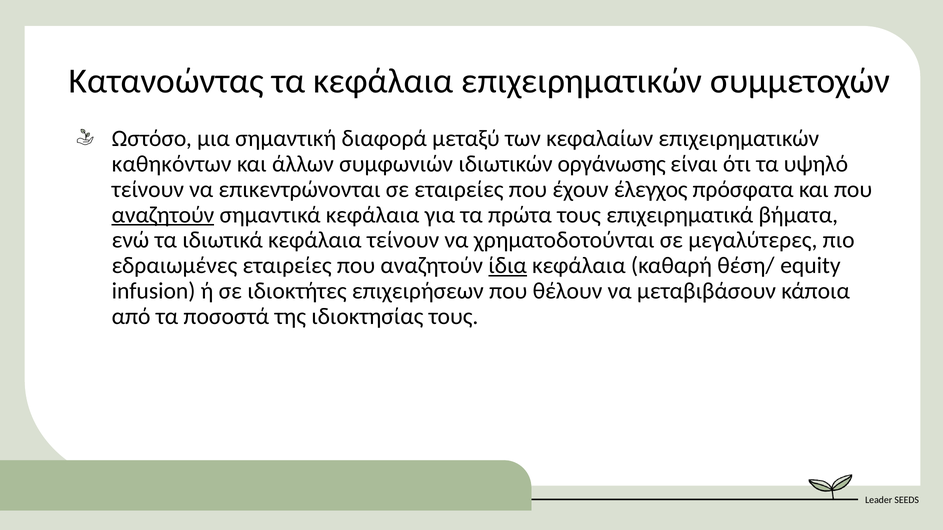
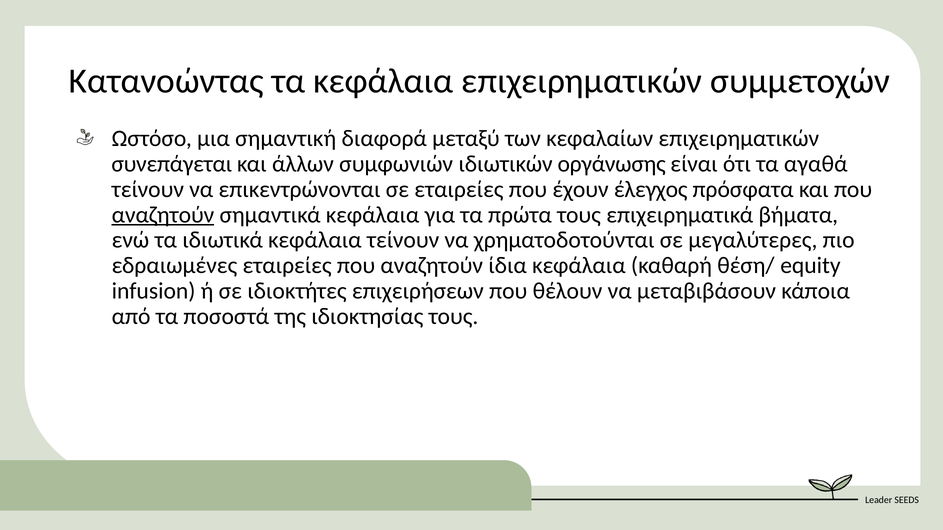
καθηκόντων: καθηκόντων -> συνεπάγεται
υψηλό: υψηλό -> αγαθά
ίδια underline: present -> none
